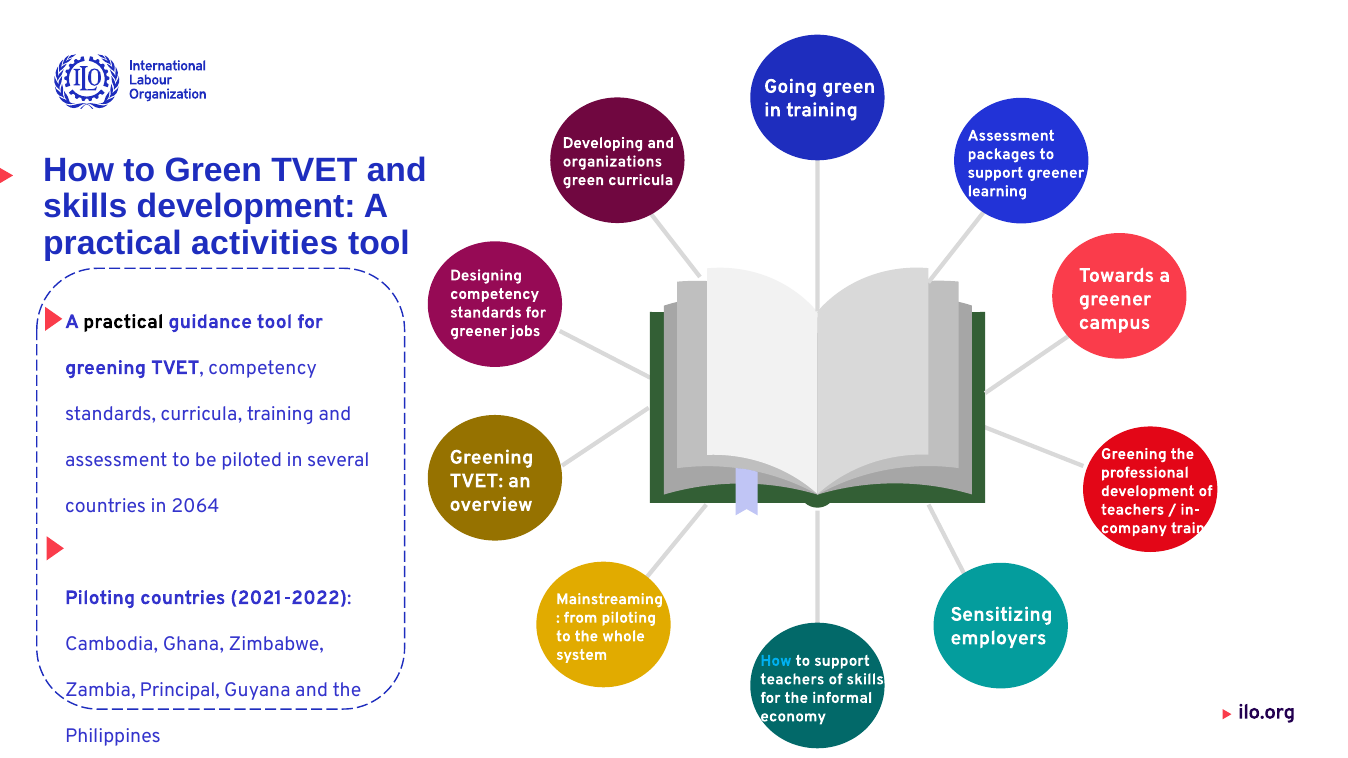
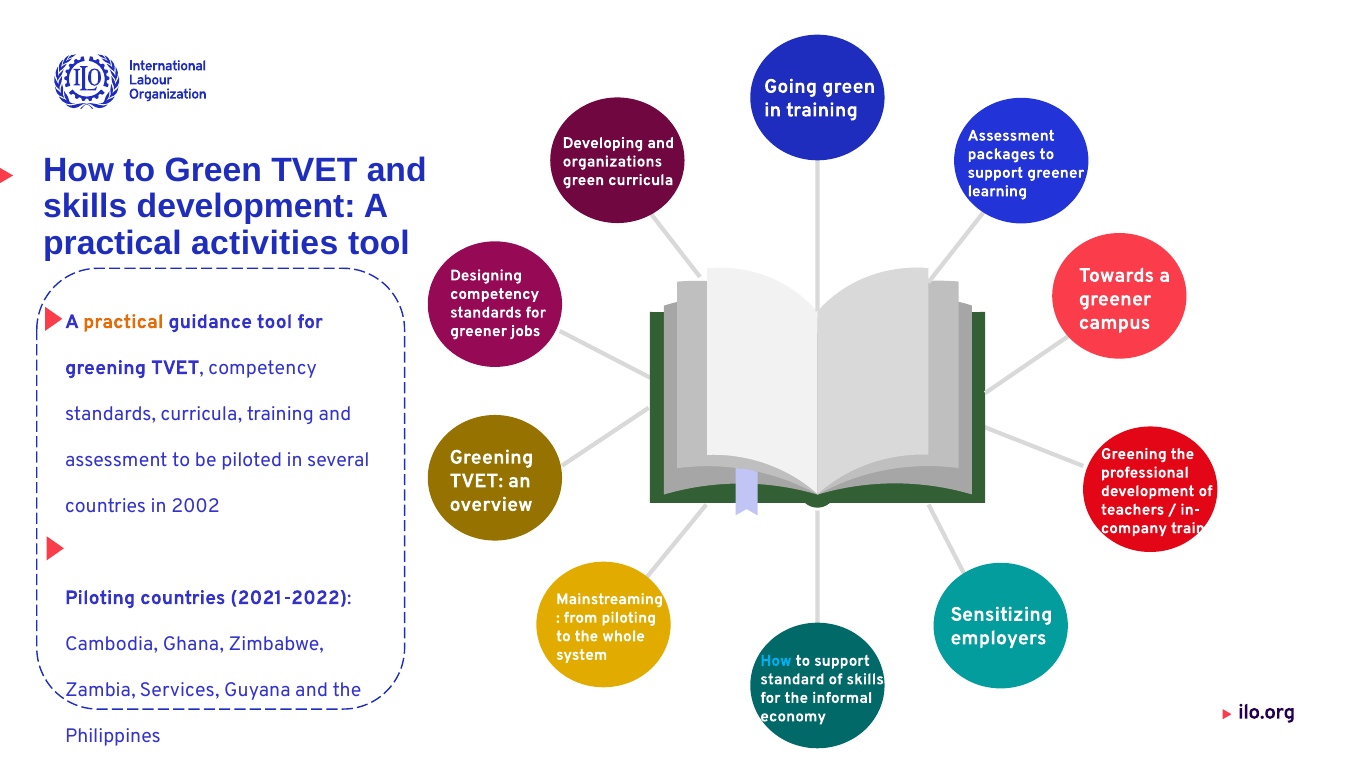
practical at (123, 322) colour: black -> orange
2064: 2064 -> 2002
teachers at (792, 679): teachers -> standard
Principal: Principal -> Services
